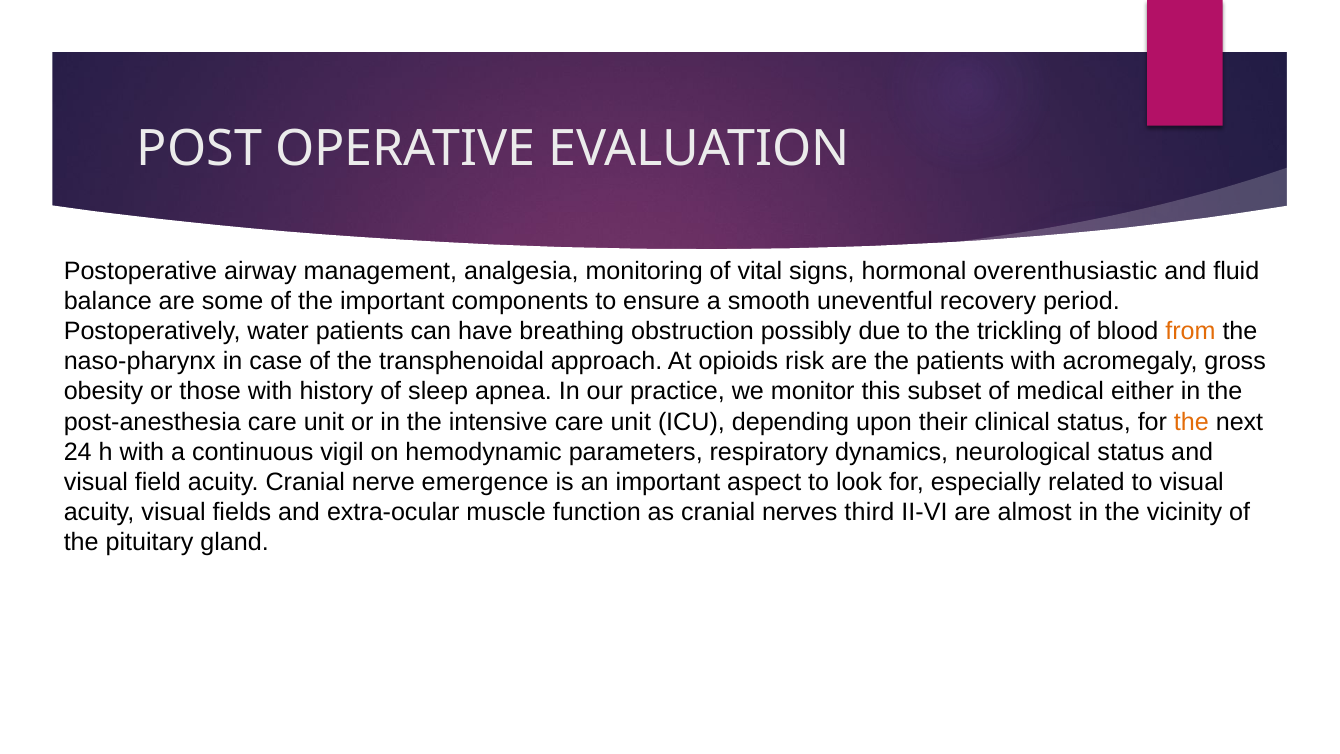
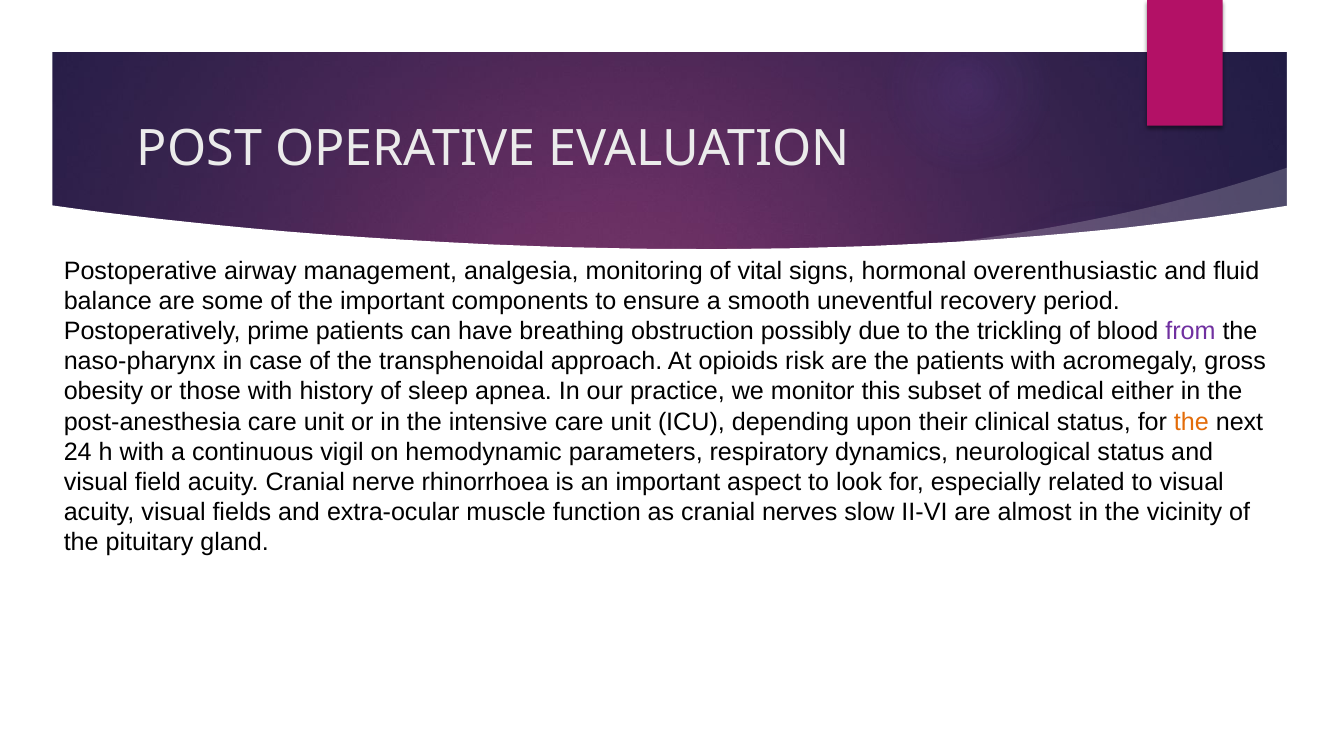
water: water -> prime
from colour: orange -> purple
emergence: emergence -> rhinorrhoea
third: third -> slow
